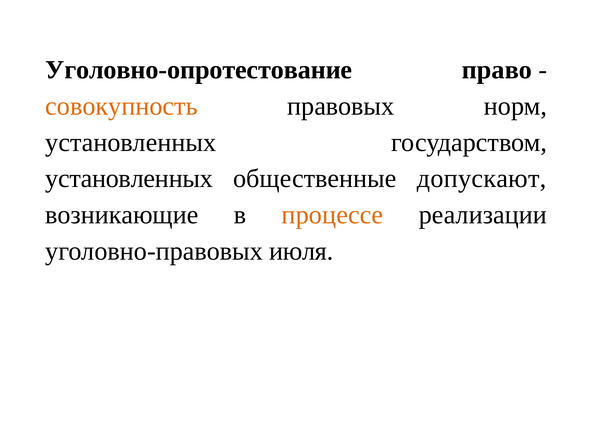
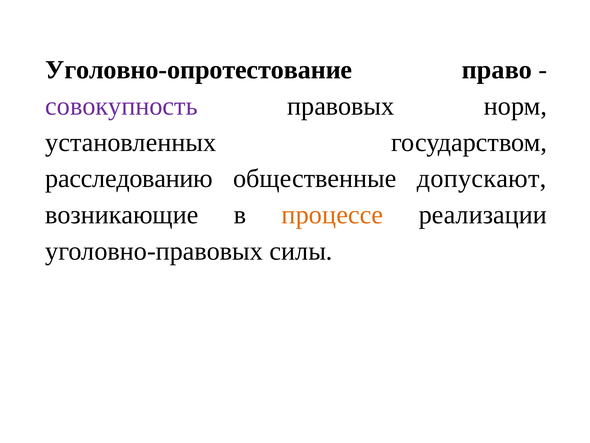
совокупность colour: orange -> purple
установленных at (129, 178): установленных -> расследованию
июля: июля -> силы
